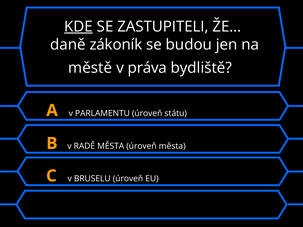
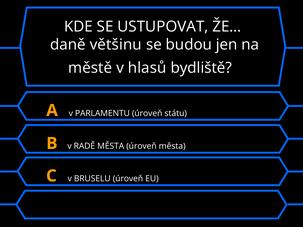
KDE underline: present -> none
ZASTUPITELI: ZASTUPITELI -> USTUPOVAT
zákoník: zákoník -> většinu
práva: práva -> hlasů
